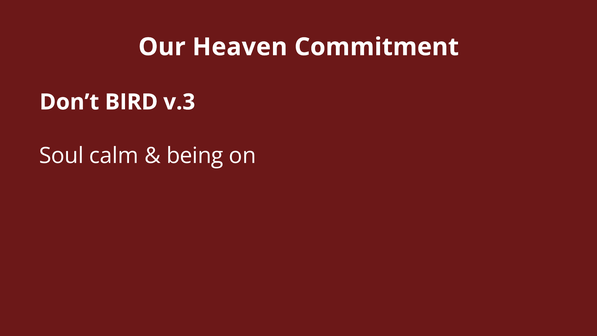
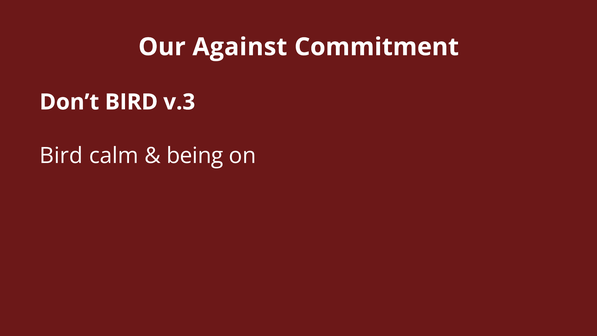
Heaven: Heaven -> Against
Soul at (61, 156): Soul -> Bird
